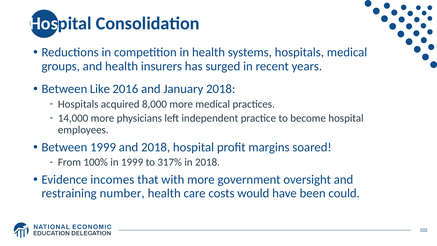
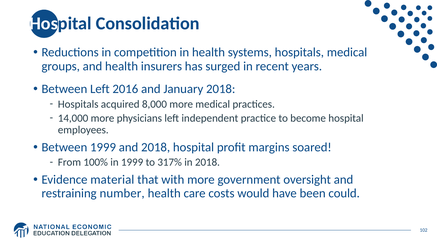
Between Like: Like -> Left
incomes: incomes -> material
